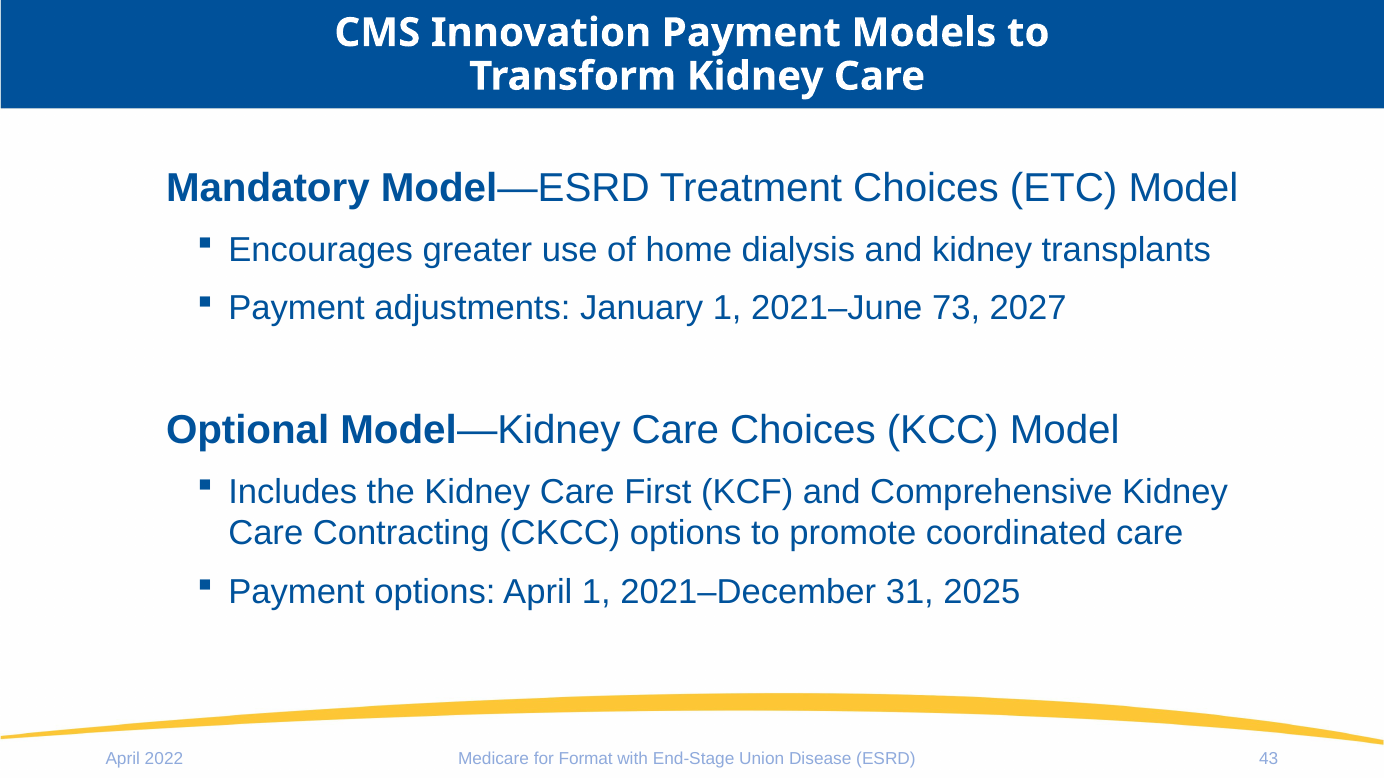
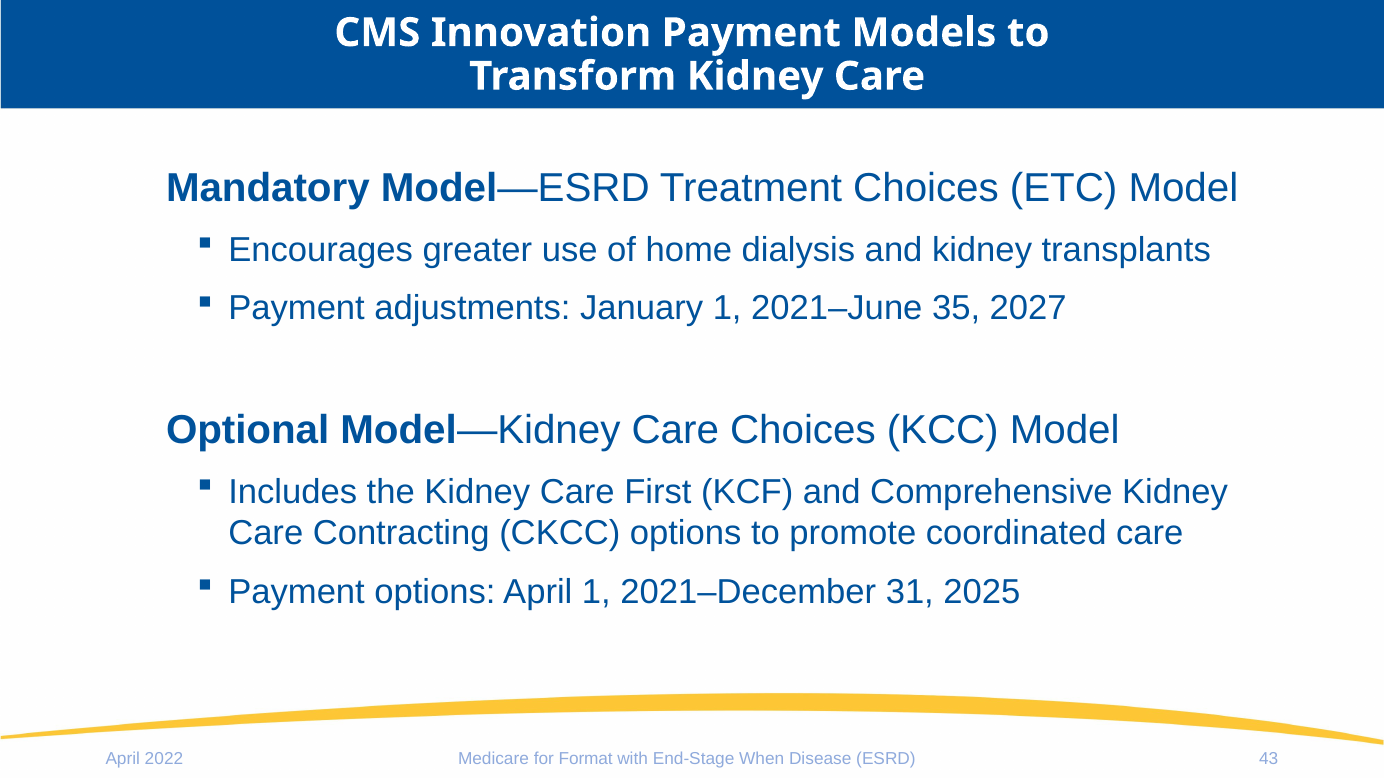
73: 73 -> 35
Union: Union -> When
